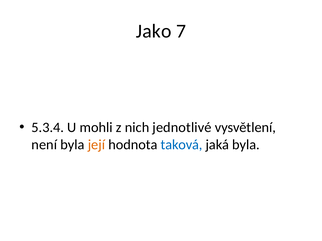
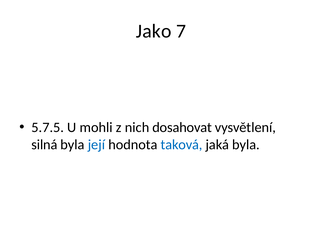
5.3.4: 5.3.4 -> 5.7.5
jednotlivé: jednotlivé -> dosahovat
není: není -> silná
její colour: orange -> blue
